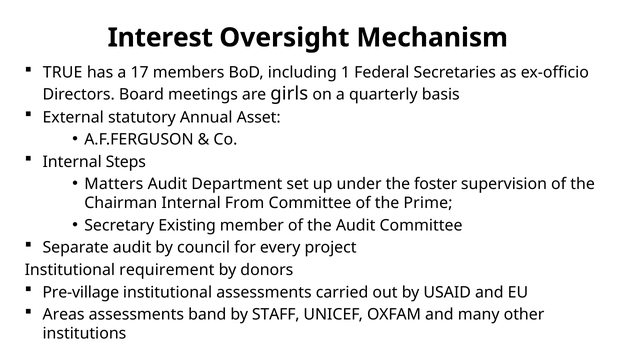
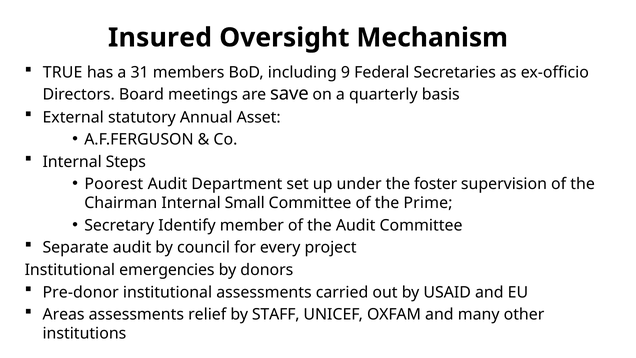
Interest: Interest -> Insured
17: 17 -> 31
1: 1 -> 9
girls: girls -> save
Matters: Matters -> Poorest
From: From -> Small
Existing: Existing -> Identify
requirement: requirement -> emergencies
Pre-village: Pre-village -> Pre-donor
band: band -> relief
